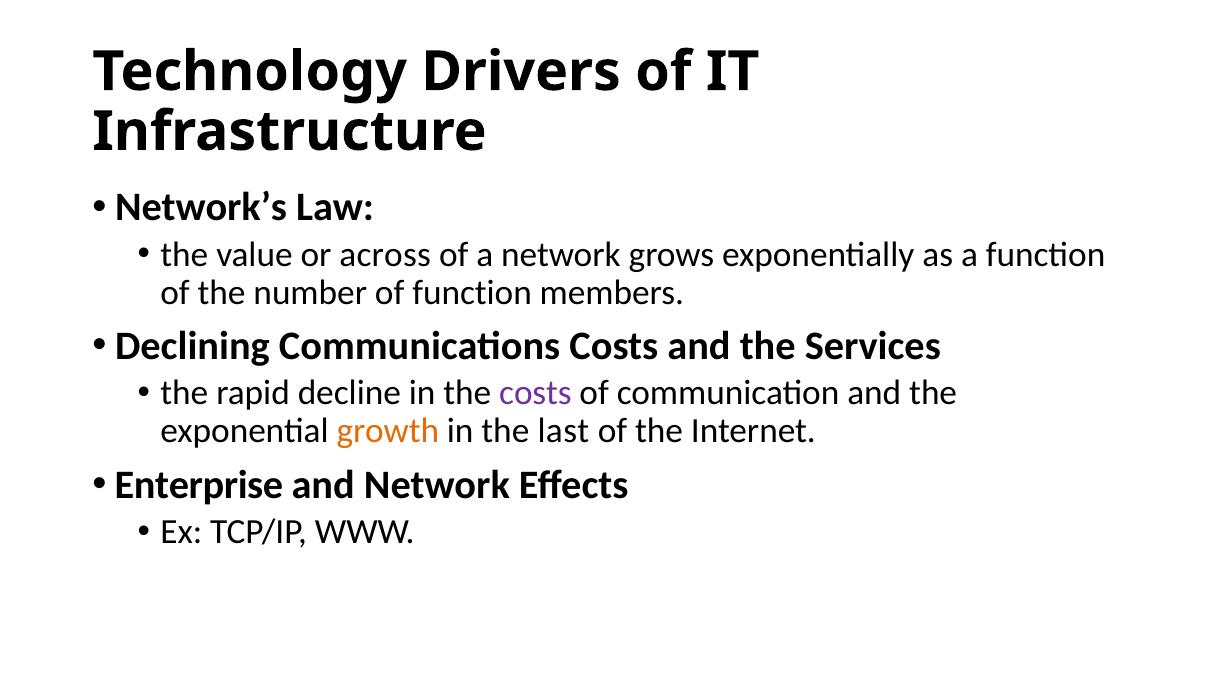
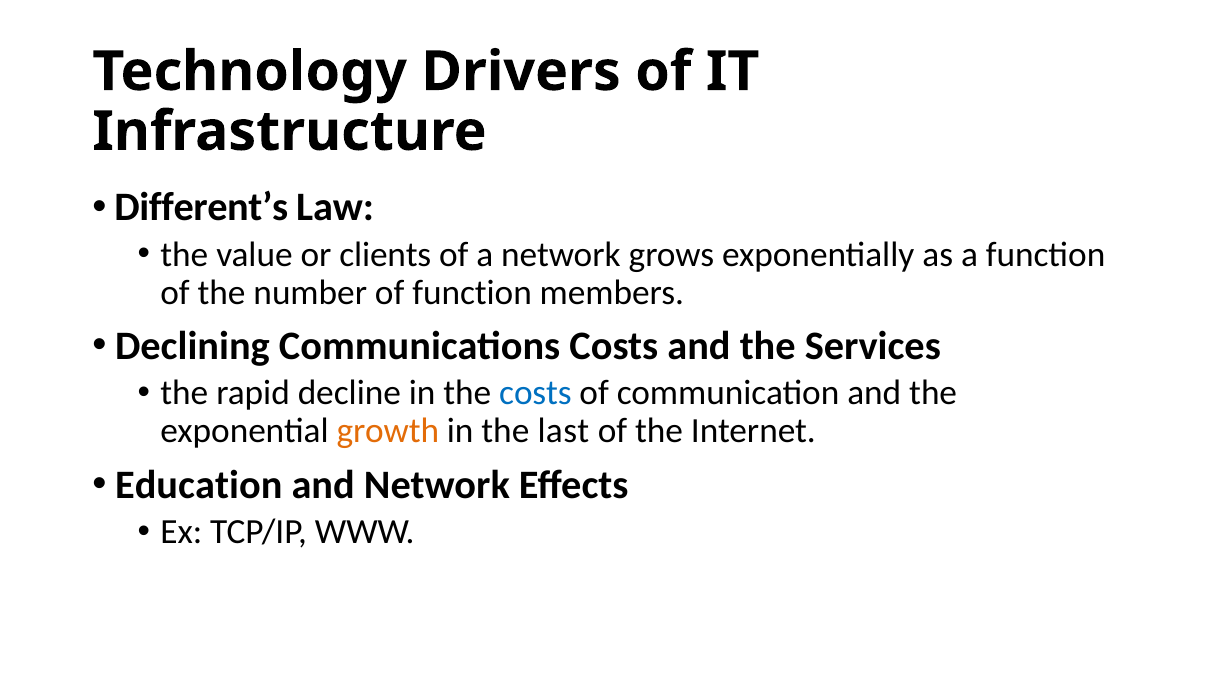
Network’s: Network’s -> Different’s
across: across -> clients
costs at (535, 393) colour: purple -> blue
Enterprise: Enterprise -> Education
